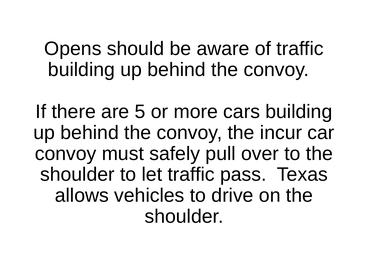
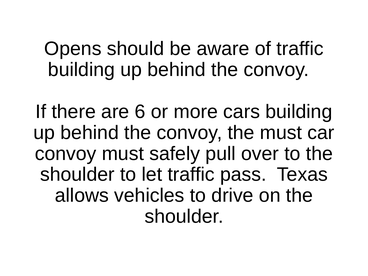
5: 5 -> 6
the incur: incur -> must
